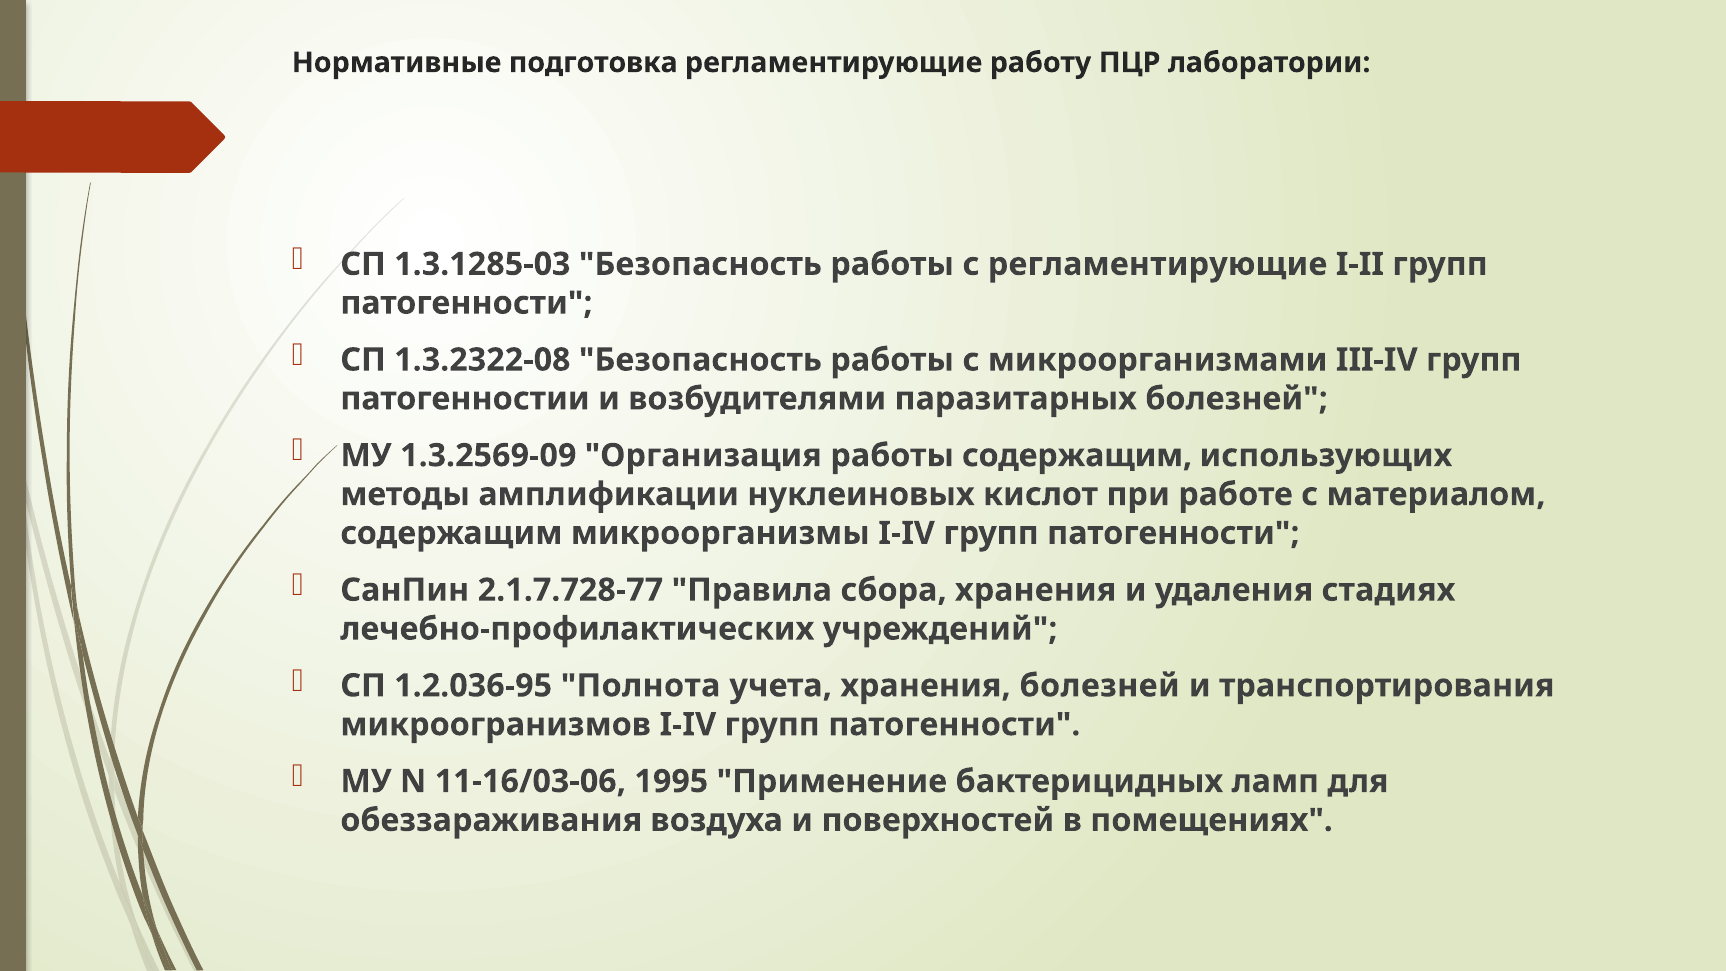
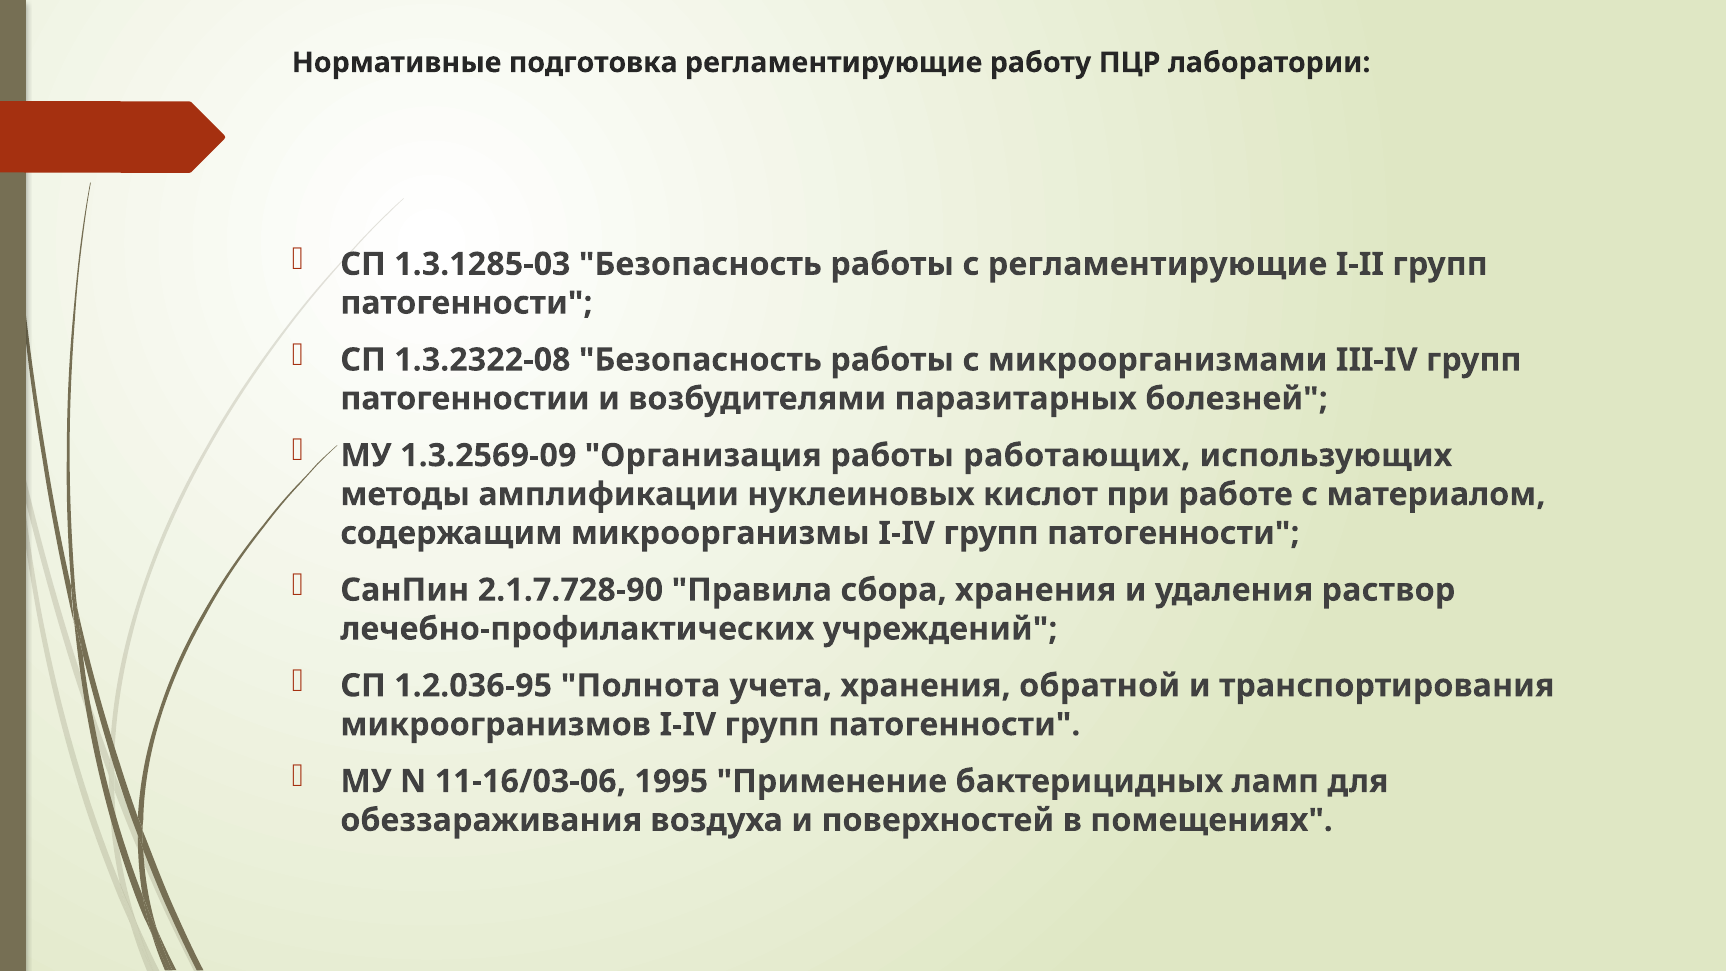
работы содержащим: содержащим -> работающих
2.1.7.728-77: 2.1.7.728-77 -> 2.1.7.728-90
стадиях: стадиях -> раствор
хранения болезней: болезней -> обратной
